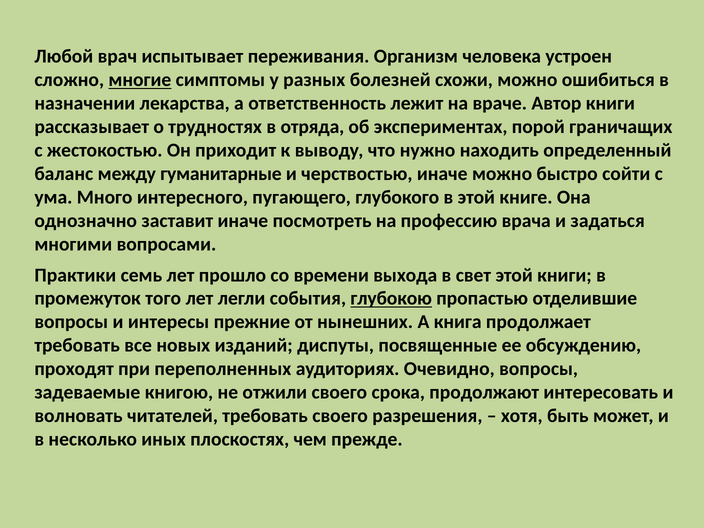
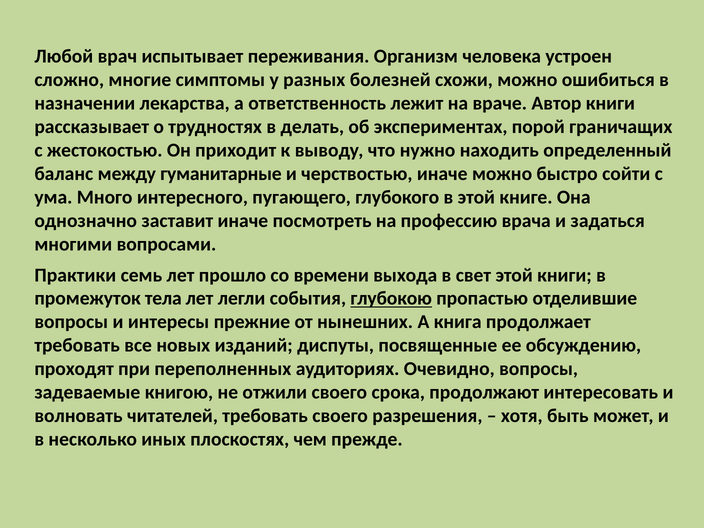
многие underline: present -> none
отряда: отряда -> делать
того: того -> тела
